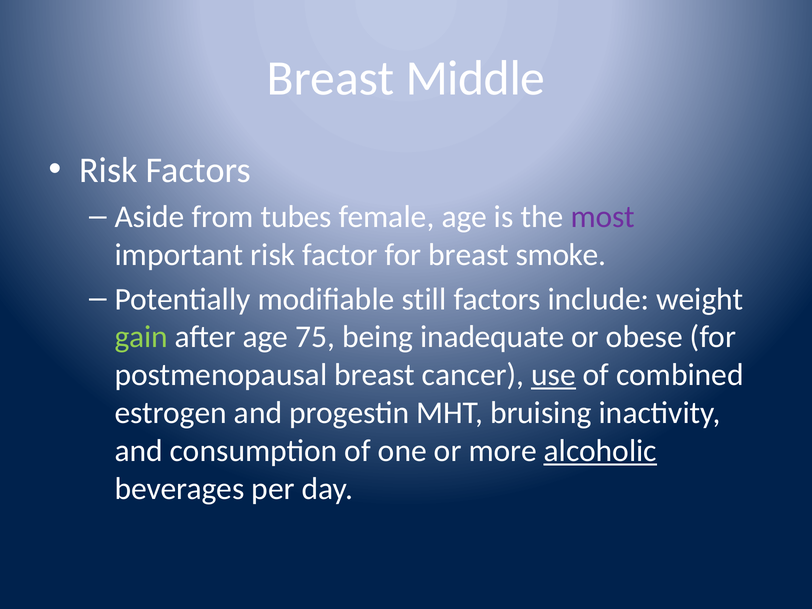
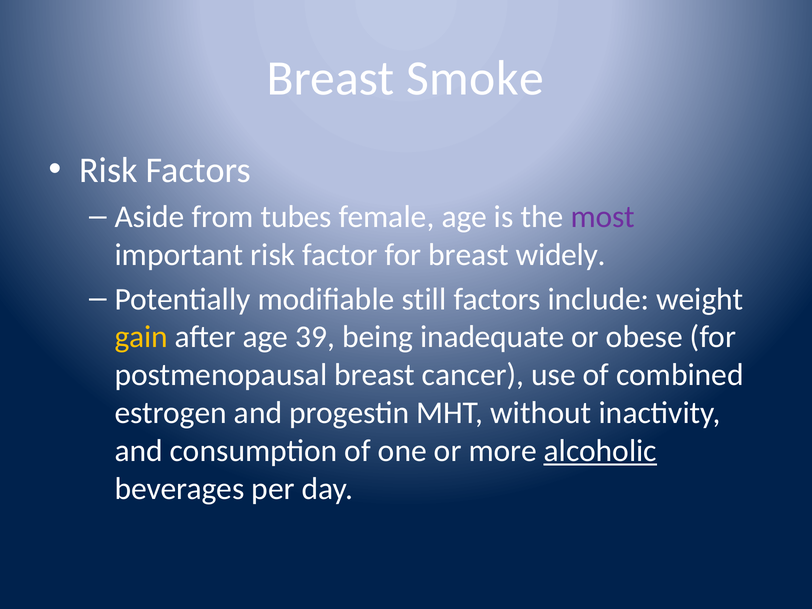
Middle: Middle -> Smoke
smoke: smoke -> widely
gain colour: light green -> yellow
75: 75 -> 39
use underline: present -> none
bruising: bruising -> without
